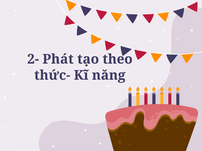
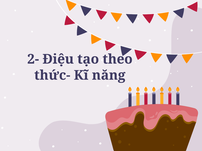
Phát: Phát -> Điệu
